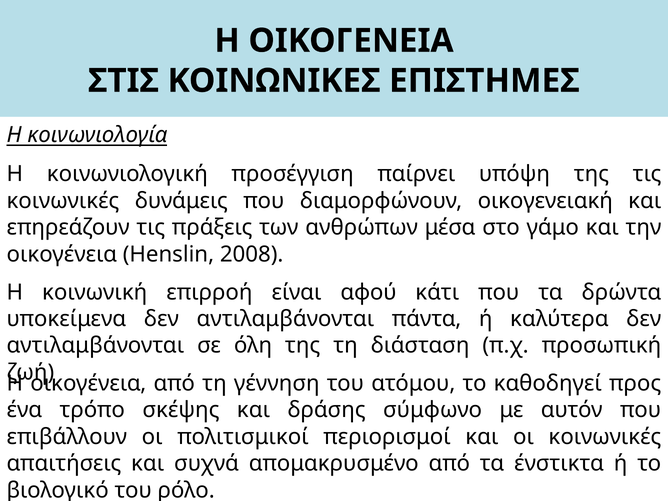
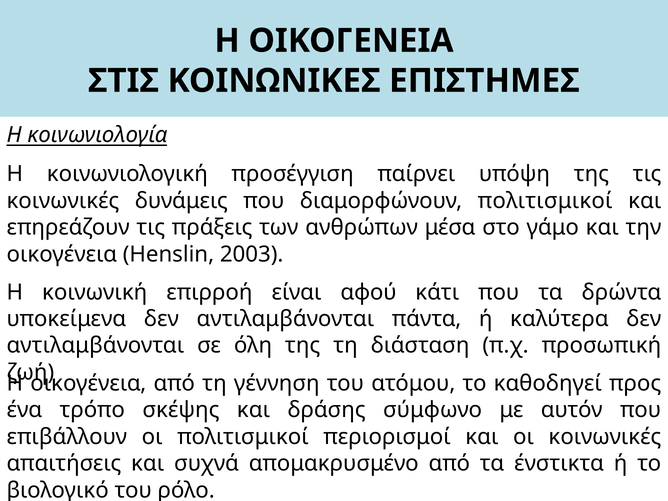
διαμορφώνουν οικογενειακή: οικογενειακή -> πολιτισμικοί
2008: 2008 -> 2003
